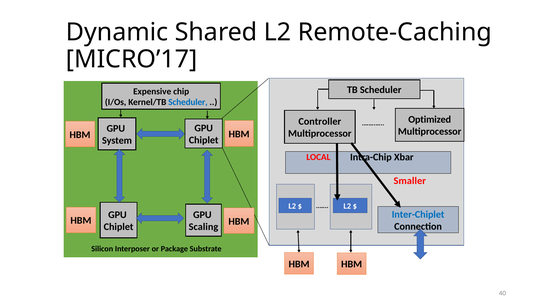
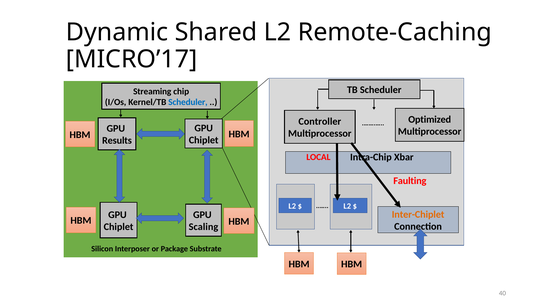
Expensive: Expensive -> Streaming
System: System -> Results
Smaller: Smaller -> Faulting
Inter-Chiplet colour: blue -> orange
